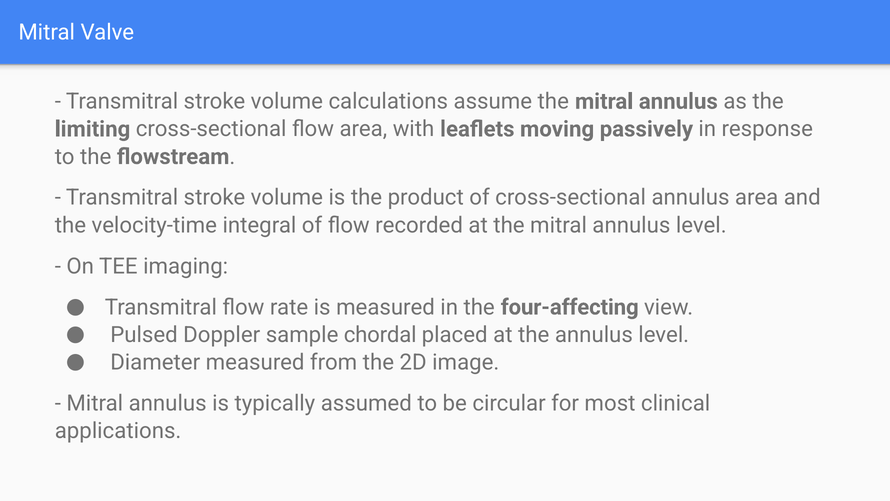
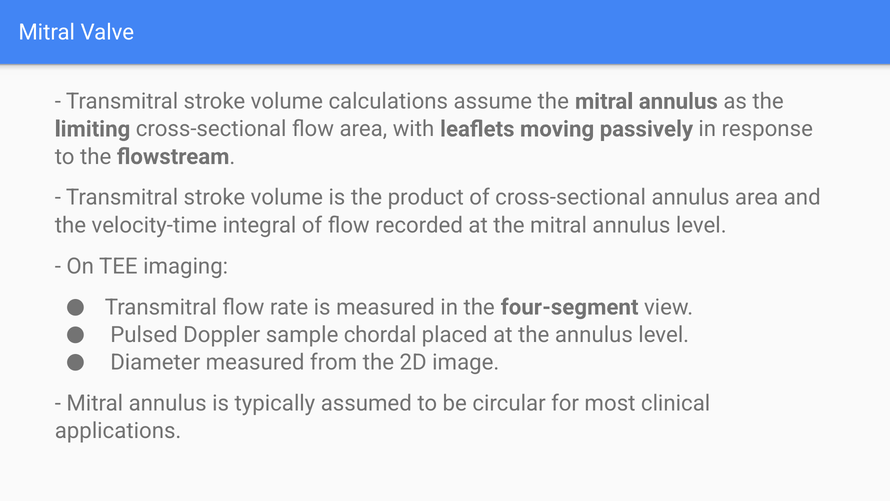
four-affecting: four-affecting -> four-segment
